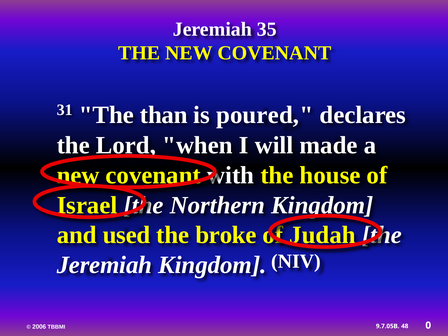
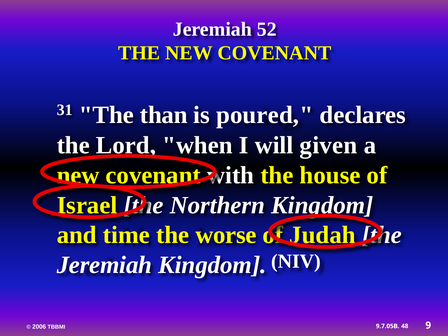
35: 35 -> 52
made: made -> given
used: used -> time
broke: broke -> worse
0: 0 -> 9
